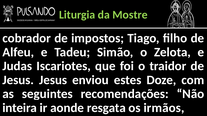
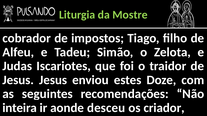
resgata: resgata -> desceu
irmãos: irmãos -> criador
